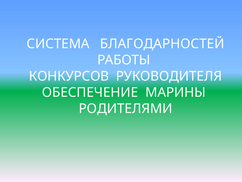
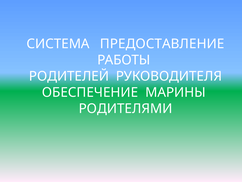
БЛАГОДАРНОСТЕЙ: БЛАГОДАРНОСТЕЙ -> ПРЕДОСТАВЛЕНИЕ
КОНКУРСОВ: КОНКУРСОВ -> РОДИТЕЛЕЙ
